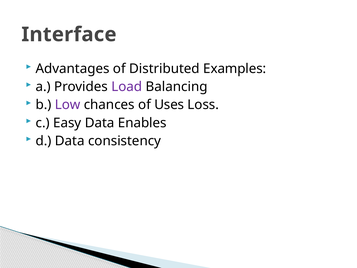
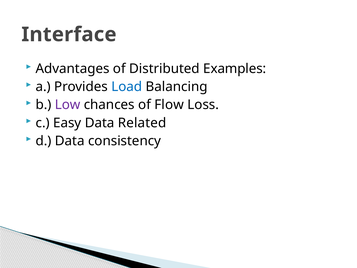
Load colour: purple -> blue
Uses: Uses -> Flow
Enables: Enables -> Related
